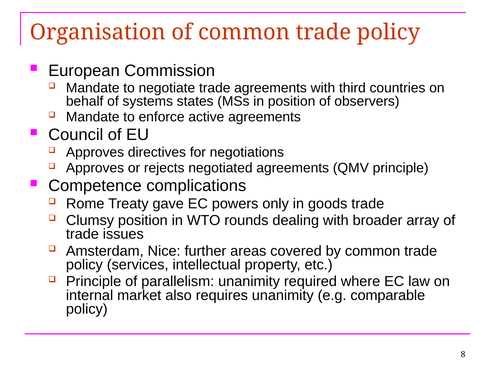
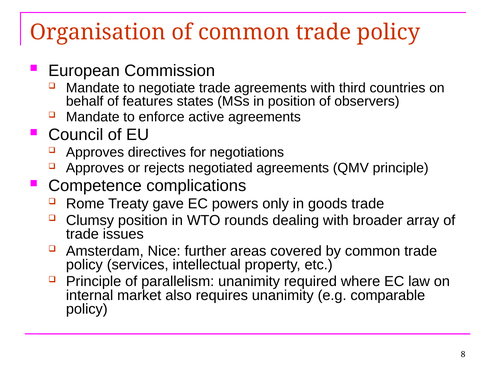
systems: systems -> features
